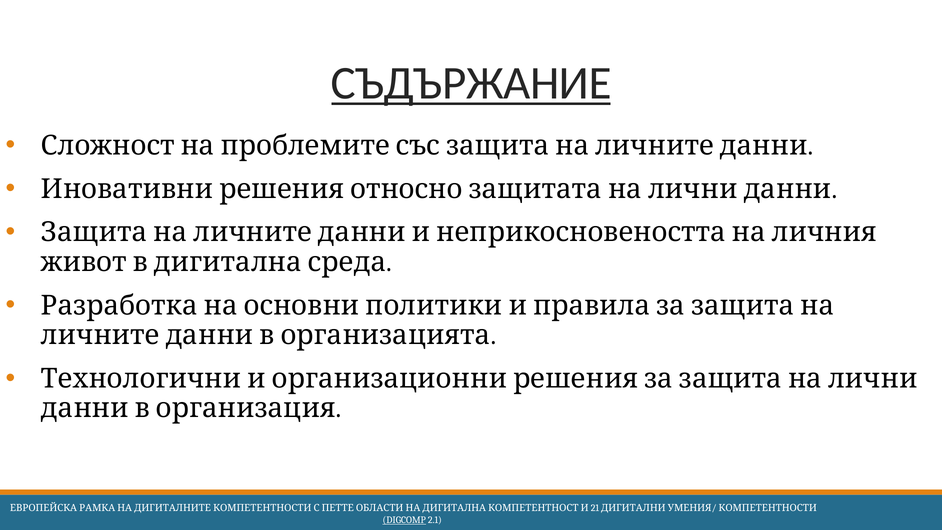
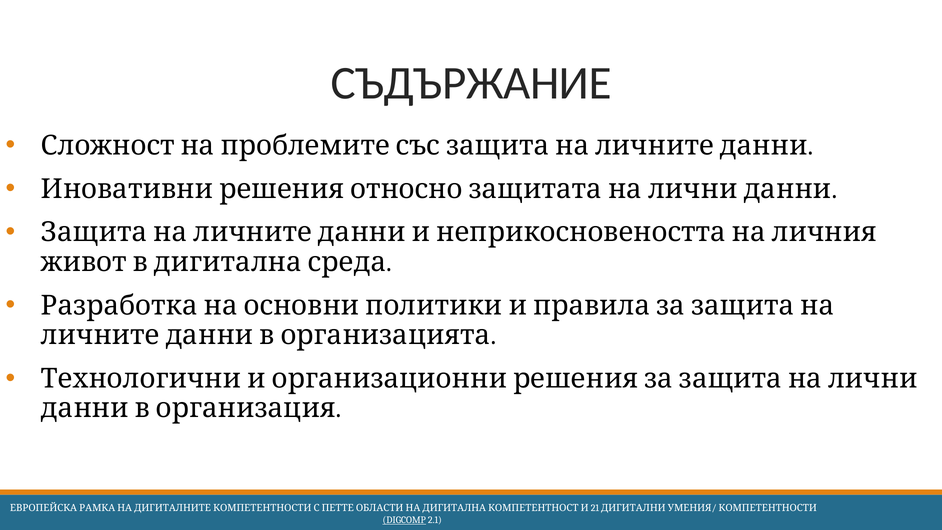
СЪДЪРЖАНИЕ underline: present -> none
